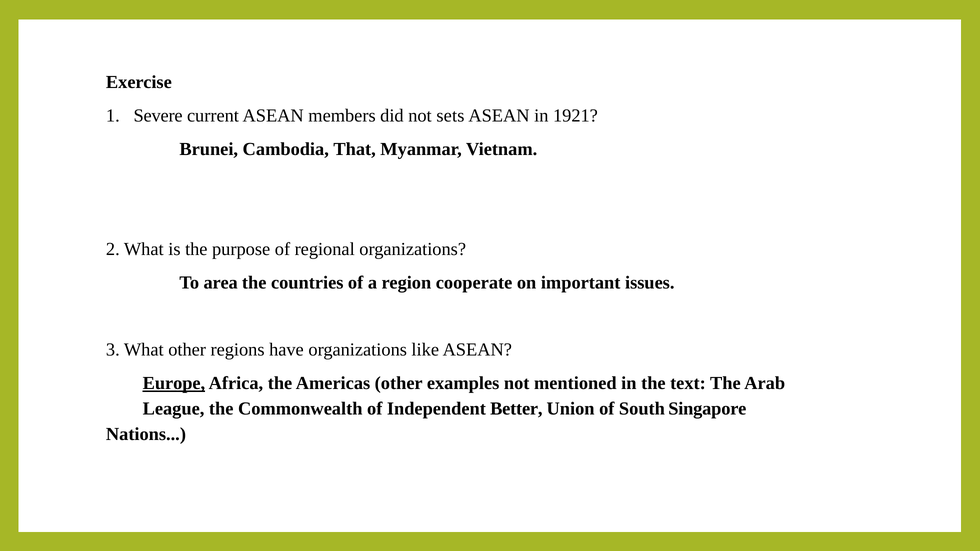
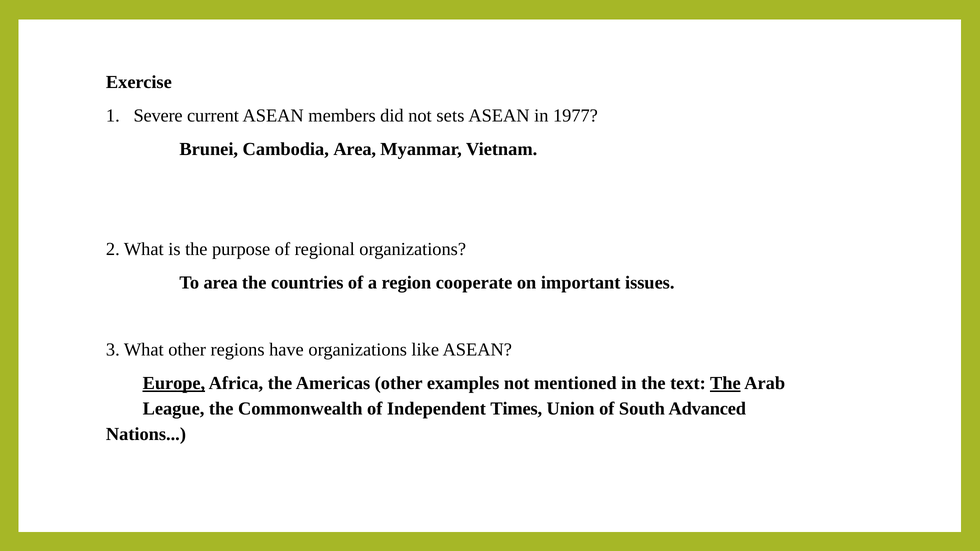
1921: 1921 -> 1977
Cambodia That: That -> Area
The at (725, 384) underline: none -> present
Better: Better -> Times
Singapore: Singapore -> Advanced
